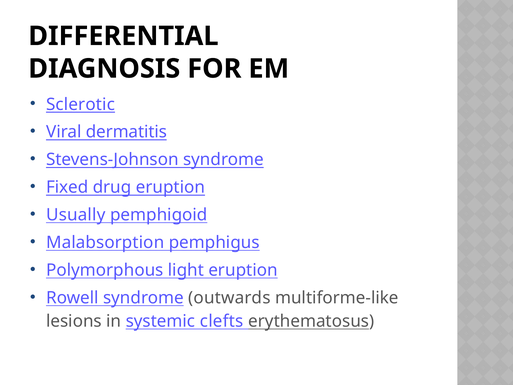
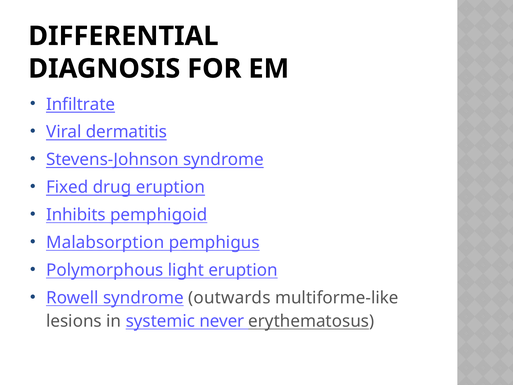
Sclerotic: Sclerotic -> Infiltrate
Usually: Usually -> Inhibits
clefts: clefts -> never
